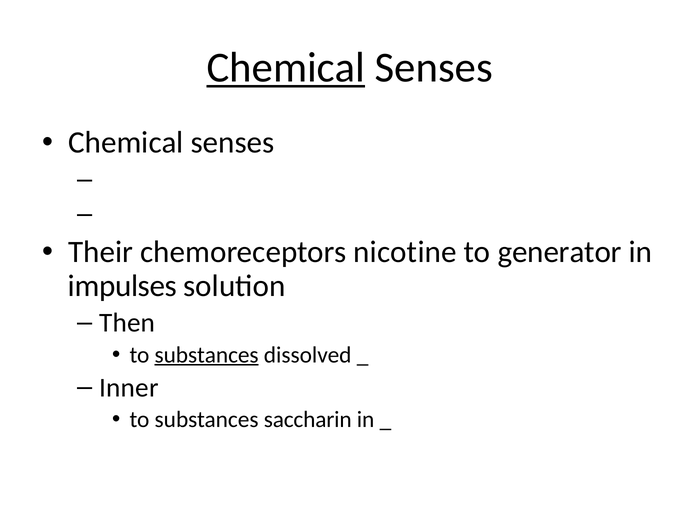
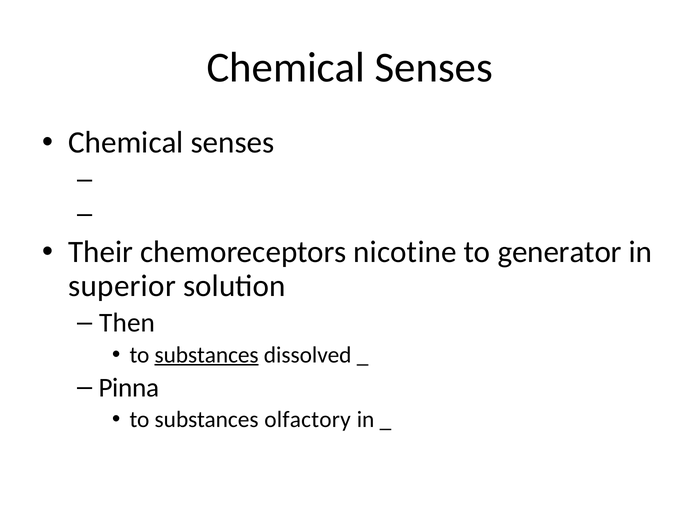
Chemical at (286, 68) underline: present -> none
impulses: impulses -> superior
Inner: Inner -> Pinna
saccharin: saccharin -> olfactory
